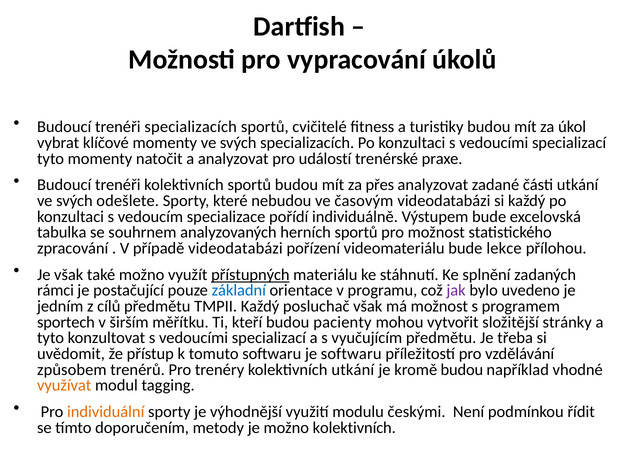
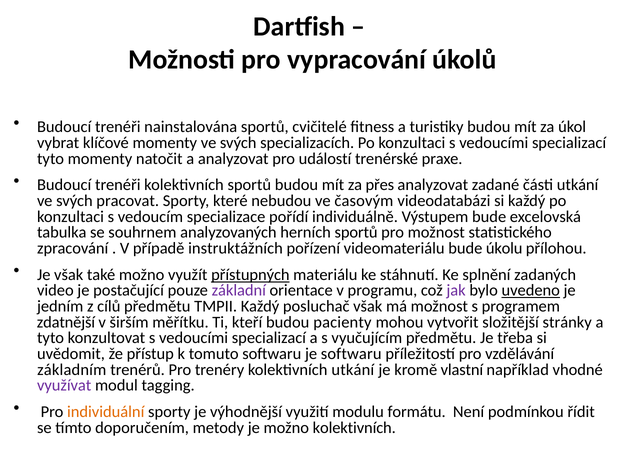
trenéři specializacích: specializacích -> nainstalována
odešlete: odešlete -> pracovat
případě videodatabázi: videodatabázi -> instruktážních
lekce: lekce -> úkolu
rámci: rámci -> video
základní colour: blue -> purple
uvedeno underline: none -> present
sportech: sportech -> zdatnější
způsobem: způsobem -> základním
kromě budou: budou -> vlastní
využívat colour: orange -> purple
českými: českými -> formátu
